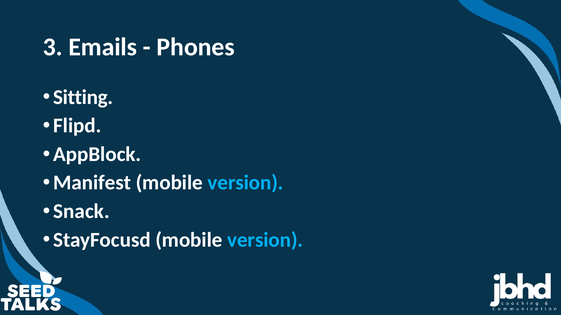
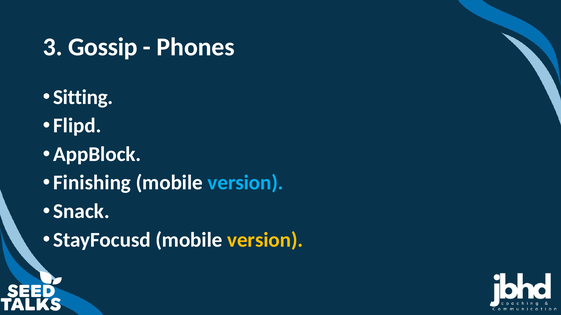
Emails: Emails -> Gossip
Manifest: Manifest -> Finishing
version at (265, 240) colour: light blue -> yellow
